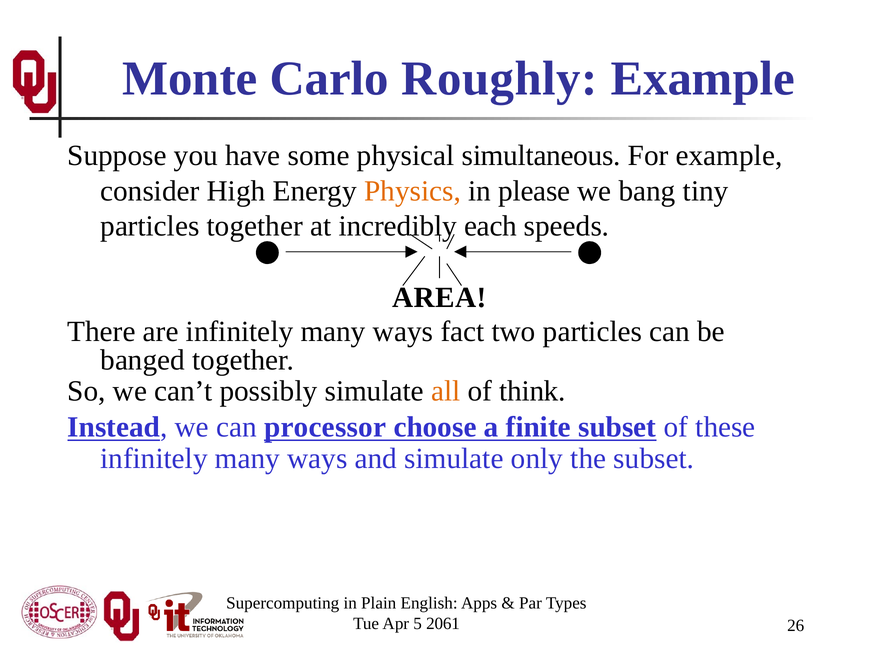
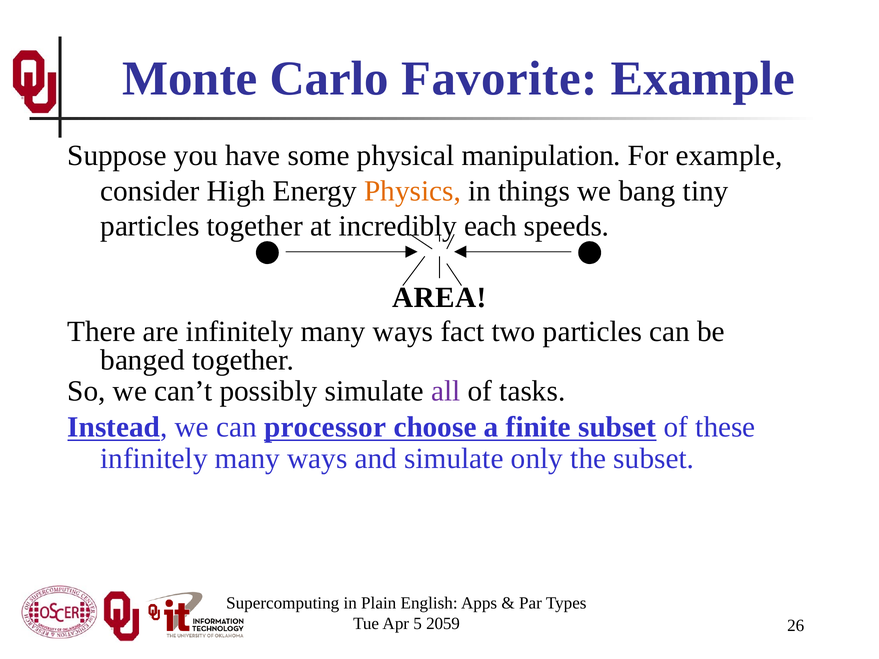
Roughly: Roughly -> Favorite
simultaneous: simultaneous -> manipulation
please: please -> things
all colour: orange -> purple
think: think -> tasks
2061: 2061 -> 2059
